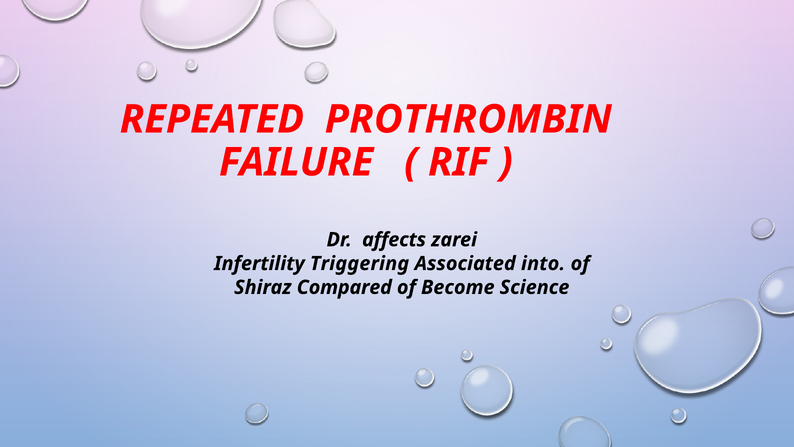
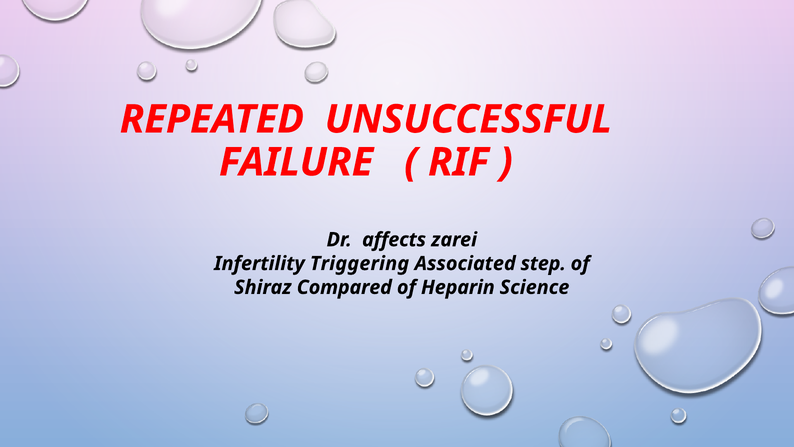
PROTHROMBIN: PROTHROMBIN -> UNSUCCESSFUL
into: into -> step
Become: Become -> Heparin
